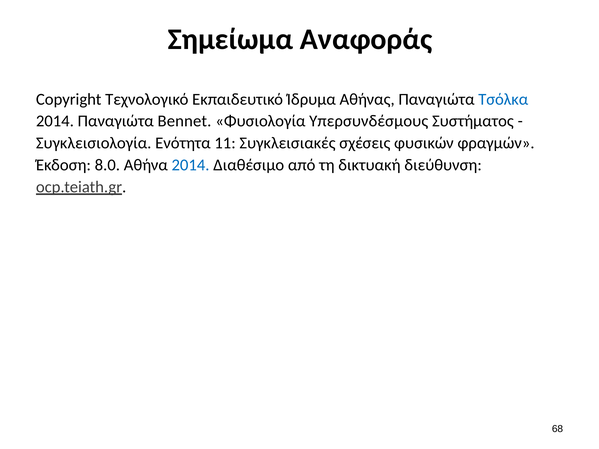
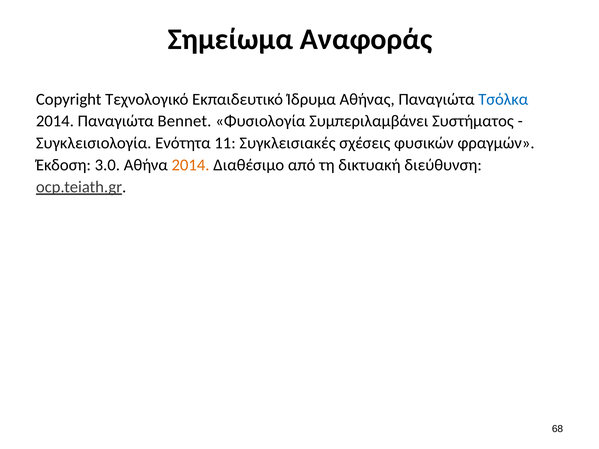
Υπερσυνδέσμους: Υπερσυνδέσμους -> Συμπεριλαμβάνει
8.0: 8.0 -> 3.0
2014 at (191, 165) colour: blue -> orange
